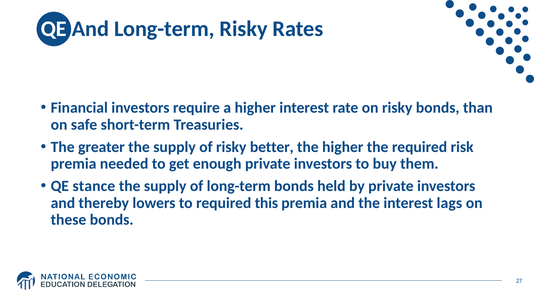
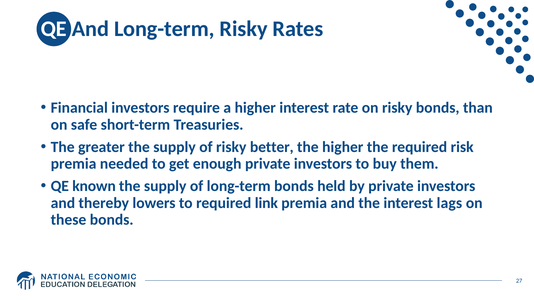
stance: stance -> known
this: this -> link
